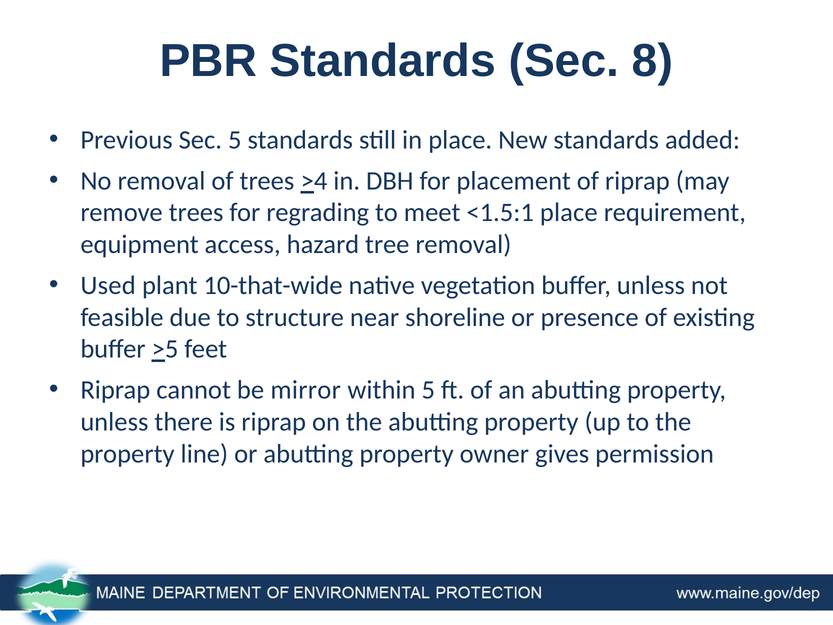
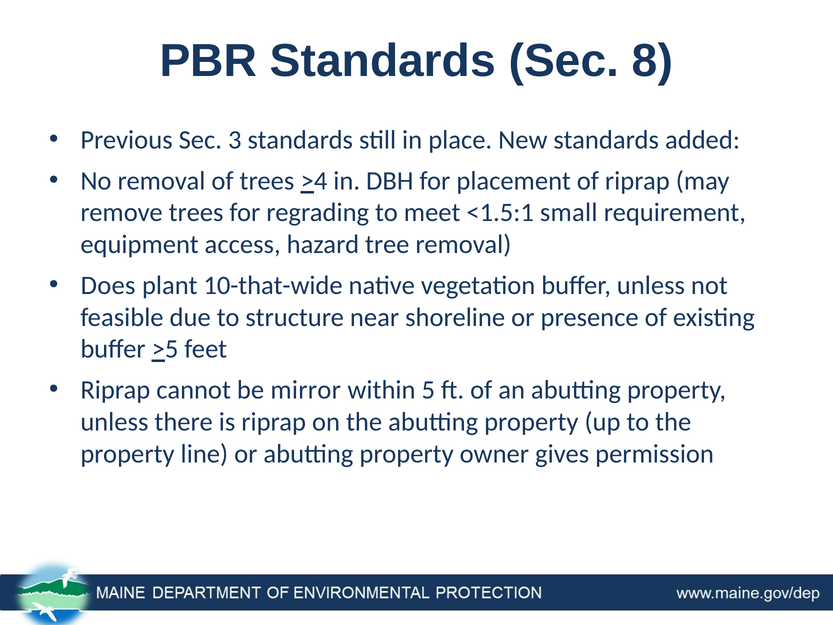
Sec 5: 5 -> 3
<1.5:1 place: place -> small
Used: Used -> Does
